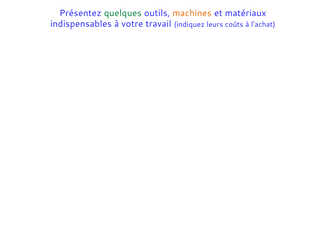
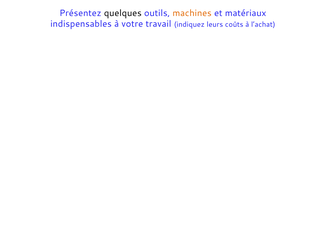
quelques colour: green -> black
